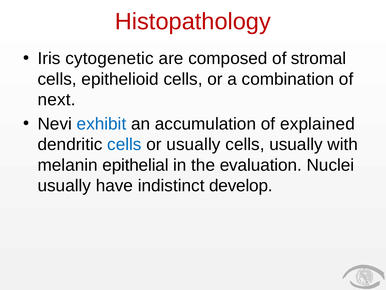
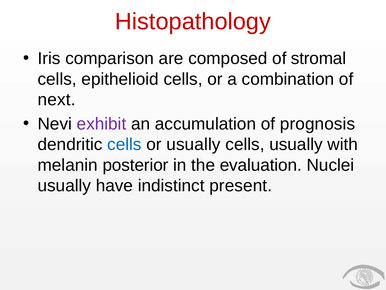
cytogenetic: cytogenetic -> comparison
exhibit colour: blue -> purple
explained: explained -> prognosis
epithelial: epithelial -> posterior
develop: develop -> present
